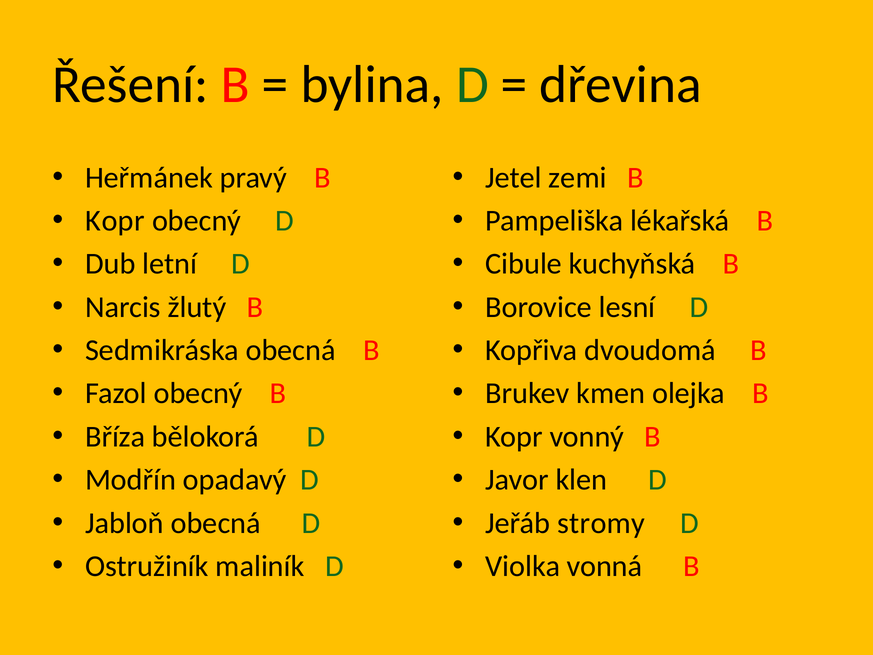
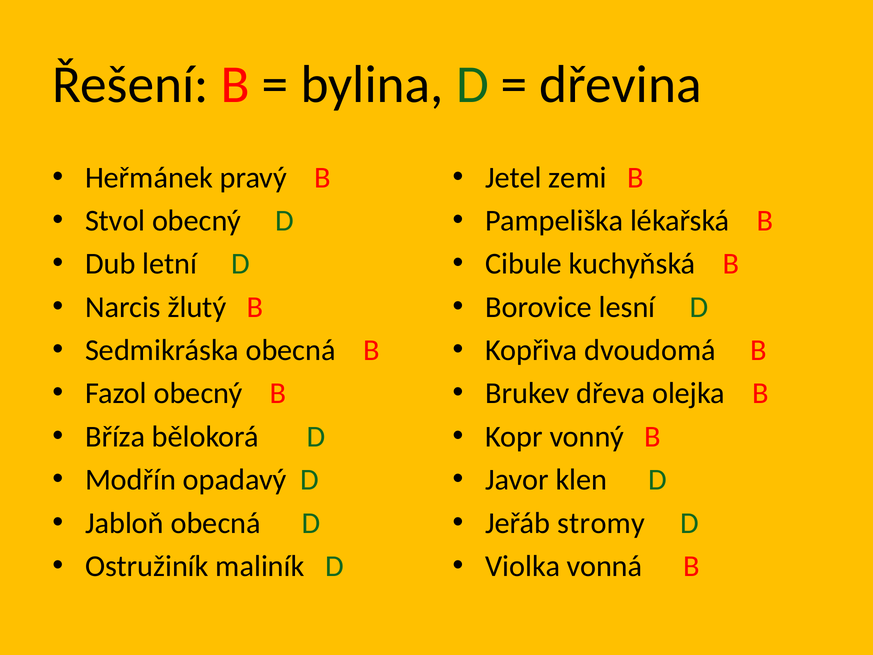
Kopr at (115, 221): Kopr -> Stvol
kmen: kmen -> dřeva
